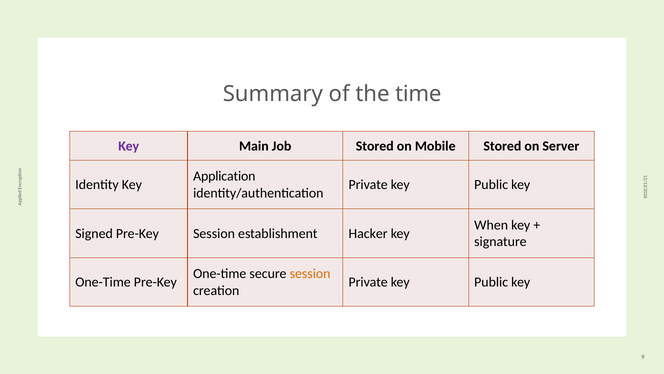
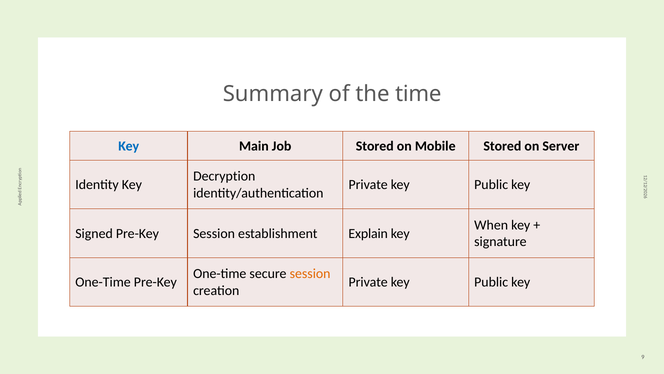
Key at (129, 146) colour: purple -> blue
Application: Application -> Decryption
Hacker: Hacker -> Explain
